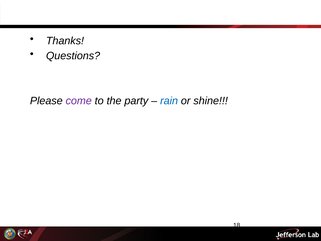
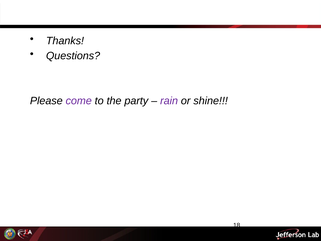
rain colour: blue -> purple
